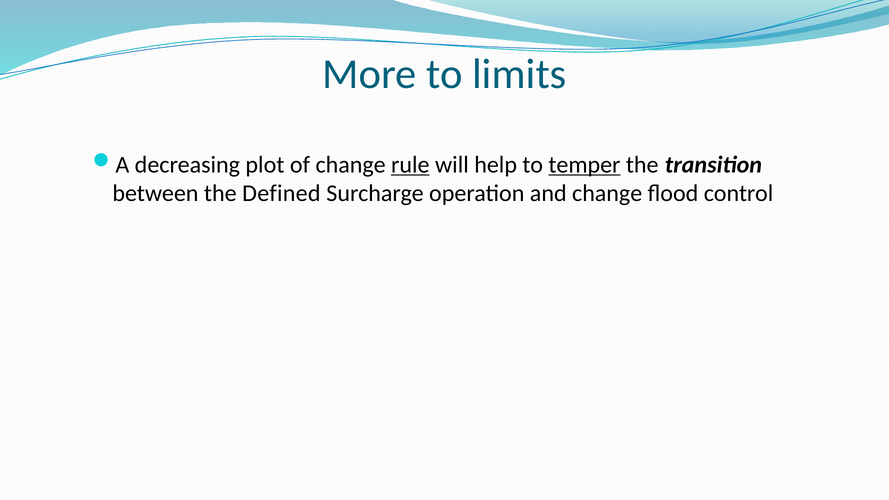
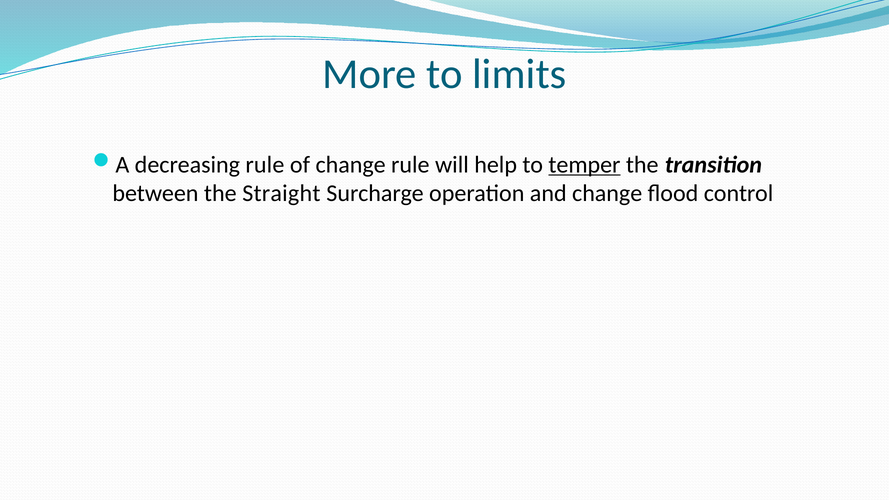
decreasing plot: plot -> rule
rule at (410, 165) underline: present -> none
Defined: Defined -> Straight
